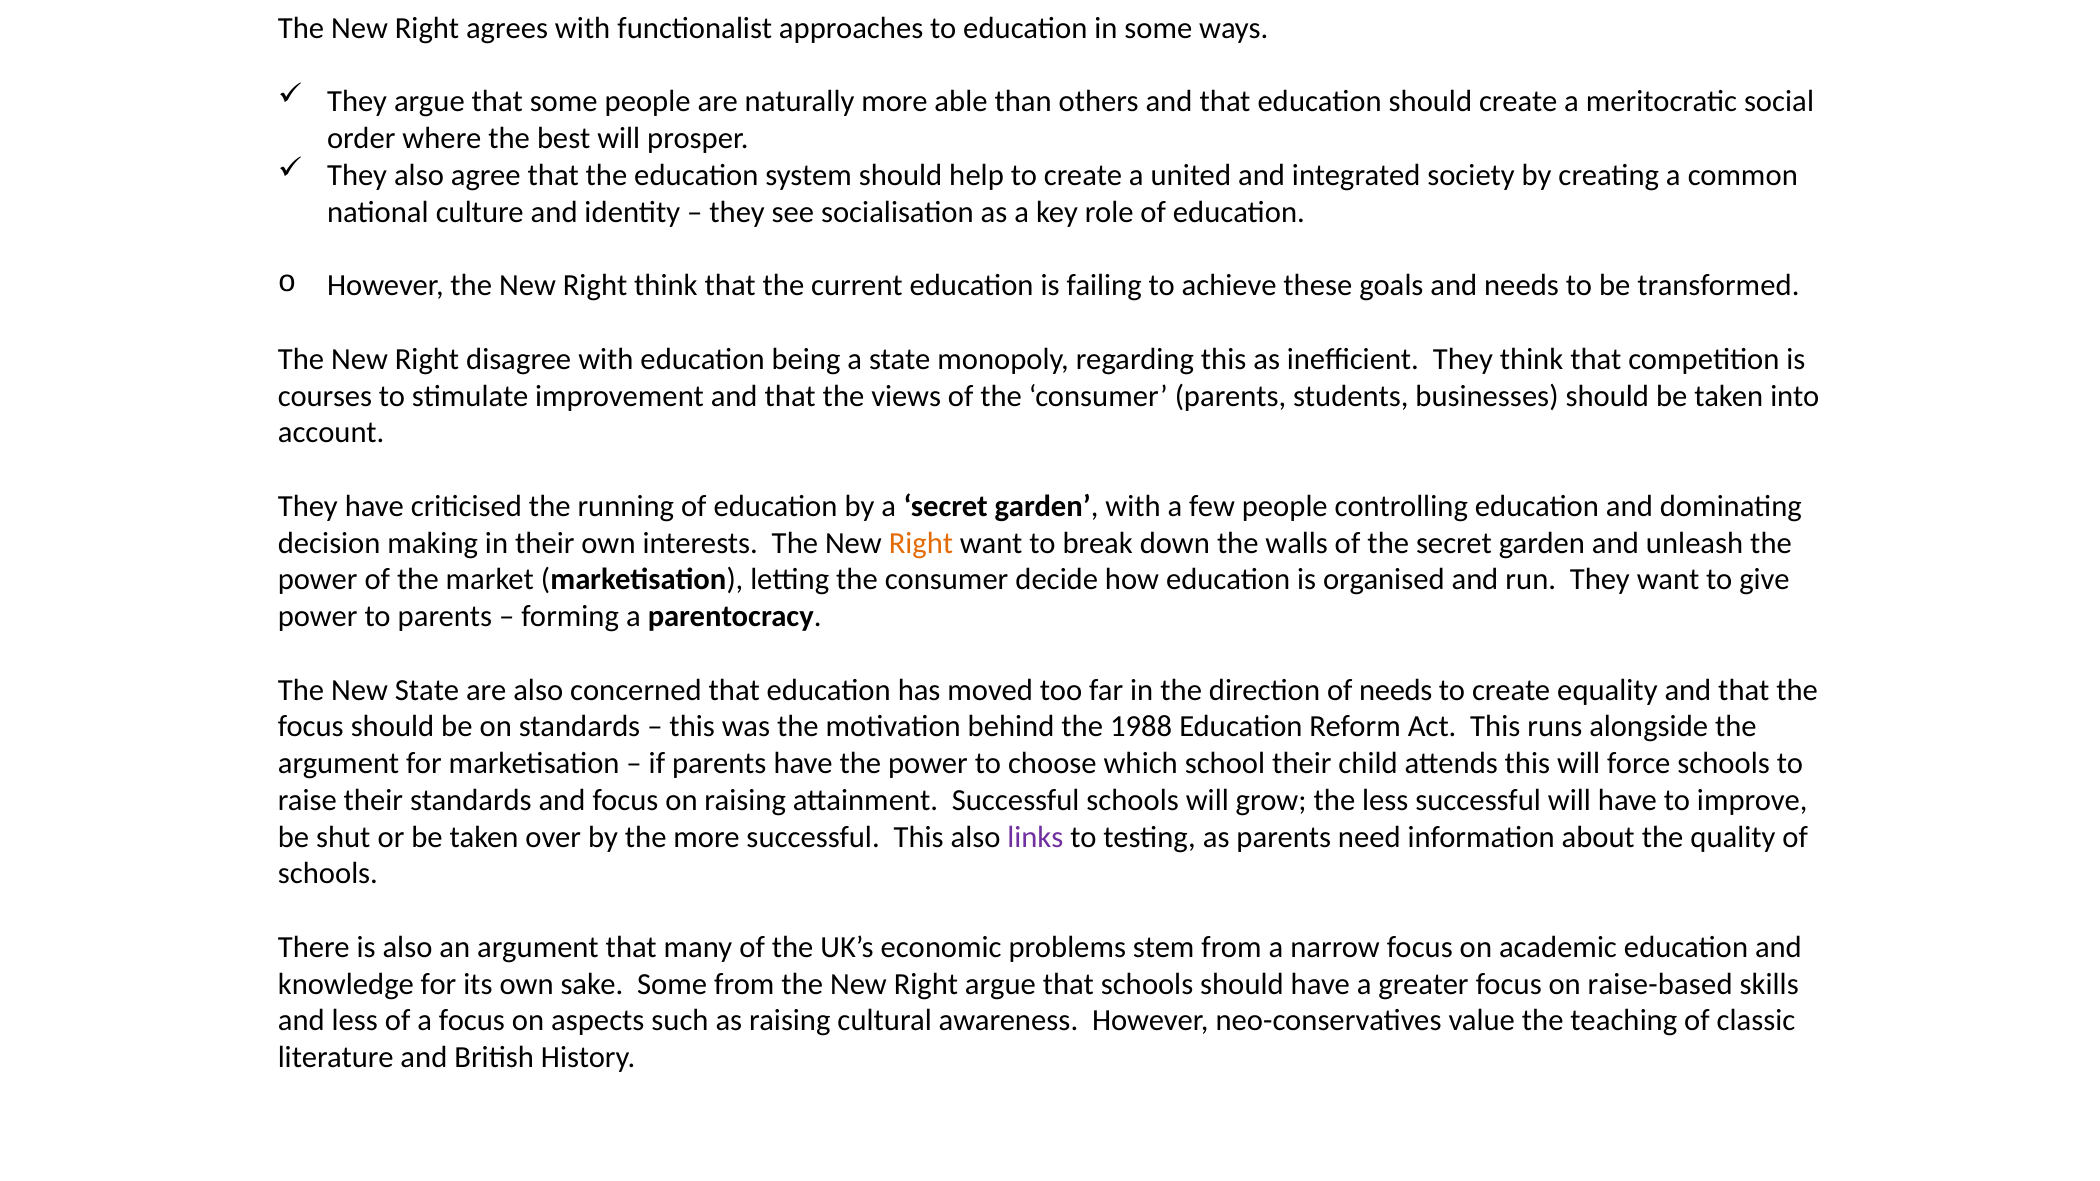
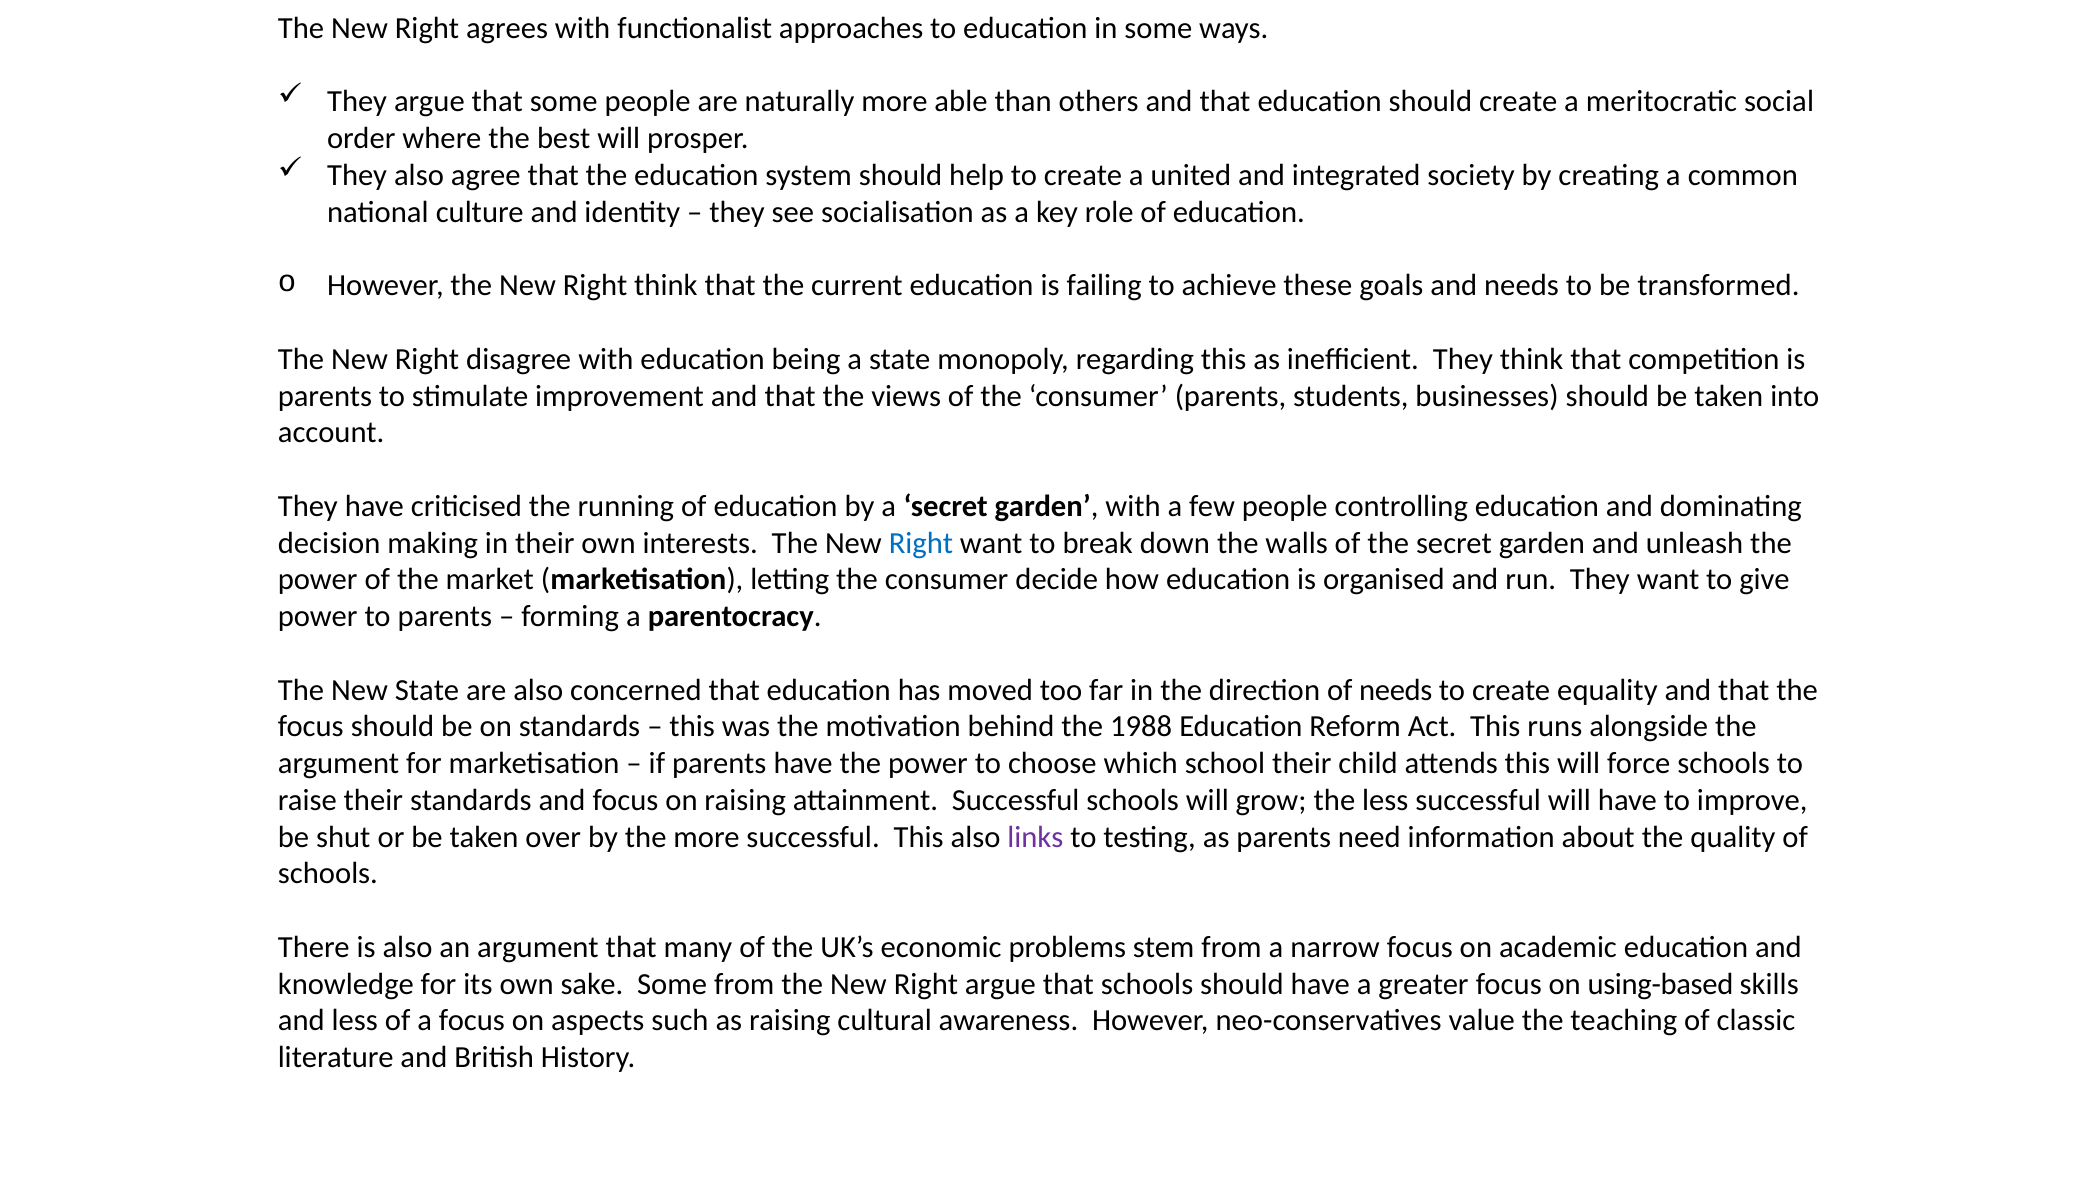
courses at (325, 396): courses -> parents
Right at (921, 543) colour: orange -> blue
raise-based: raise-based -> using-based
